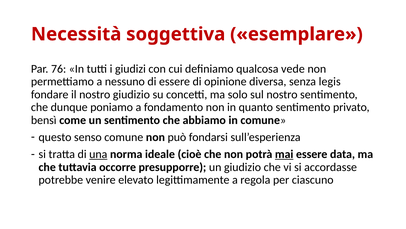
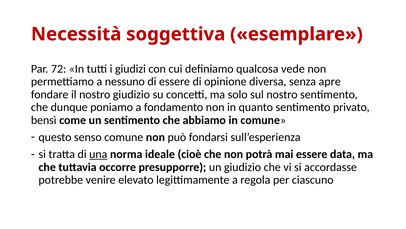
76: 76 -> 72
legis: legis -> apre
mai underline: present -> none
